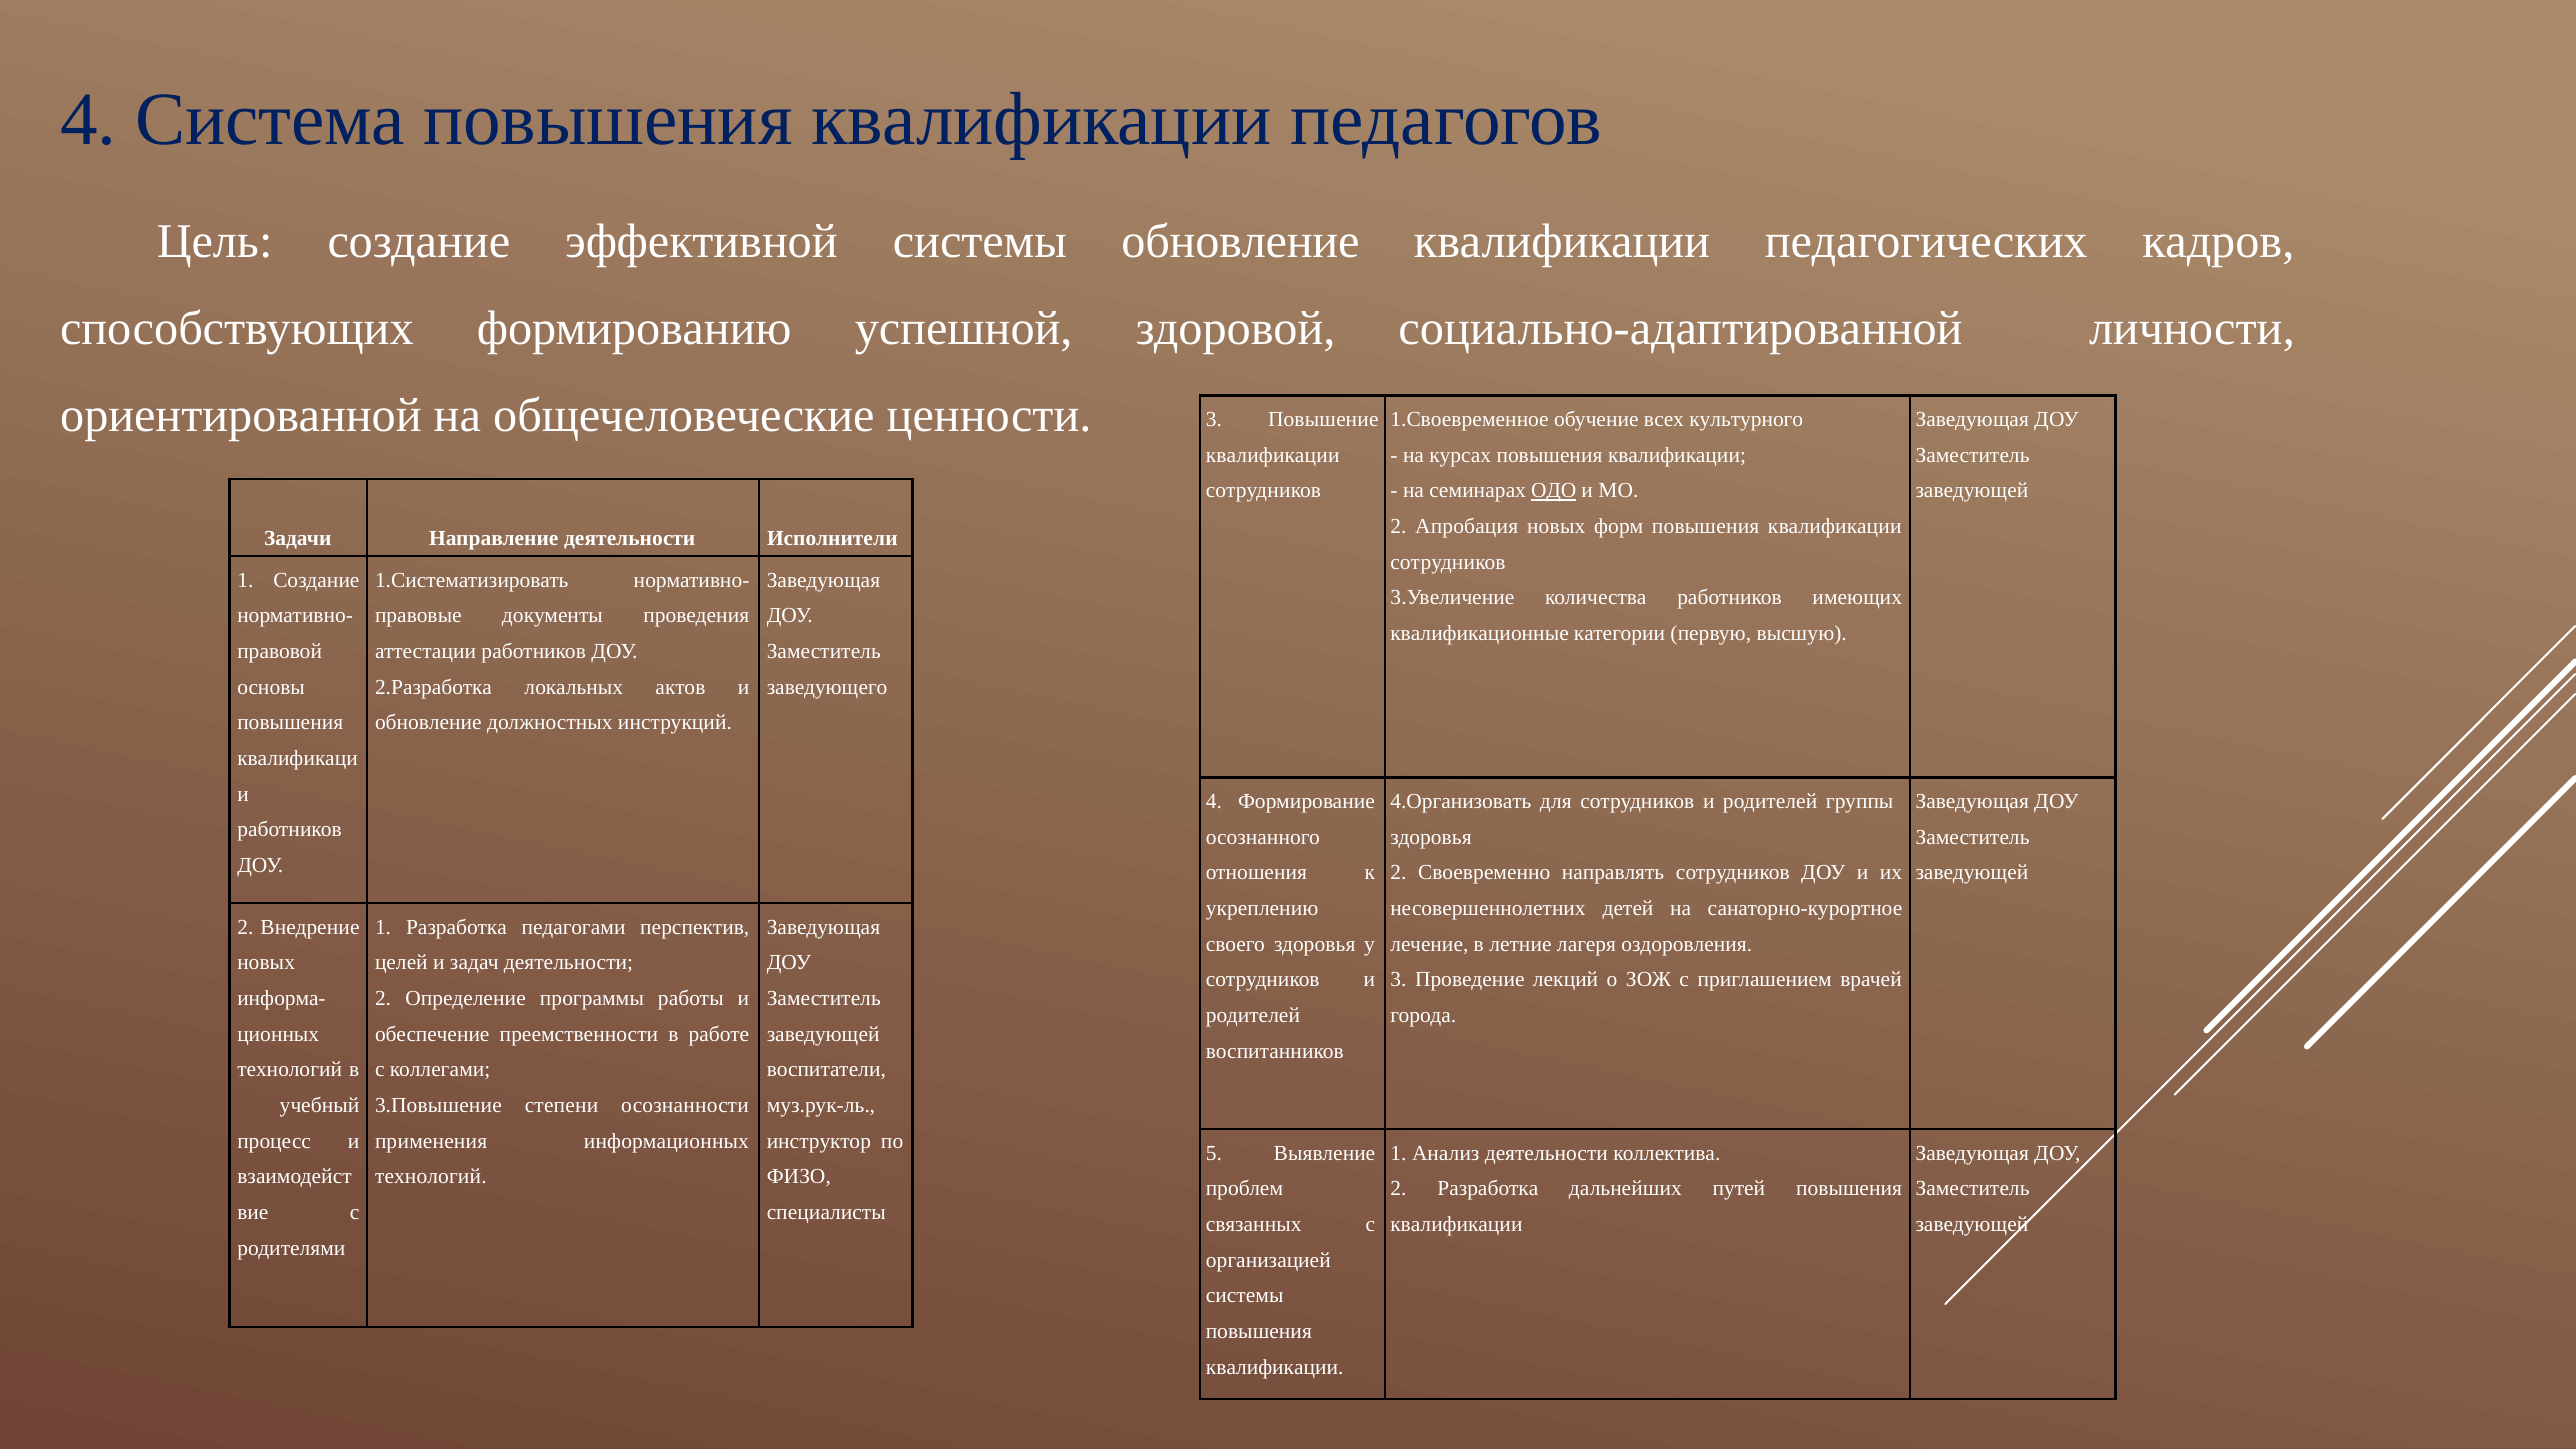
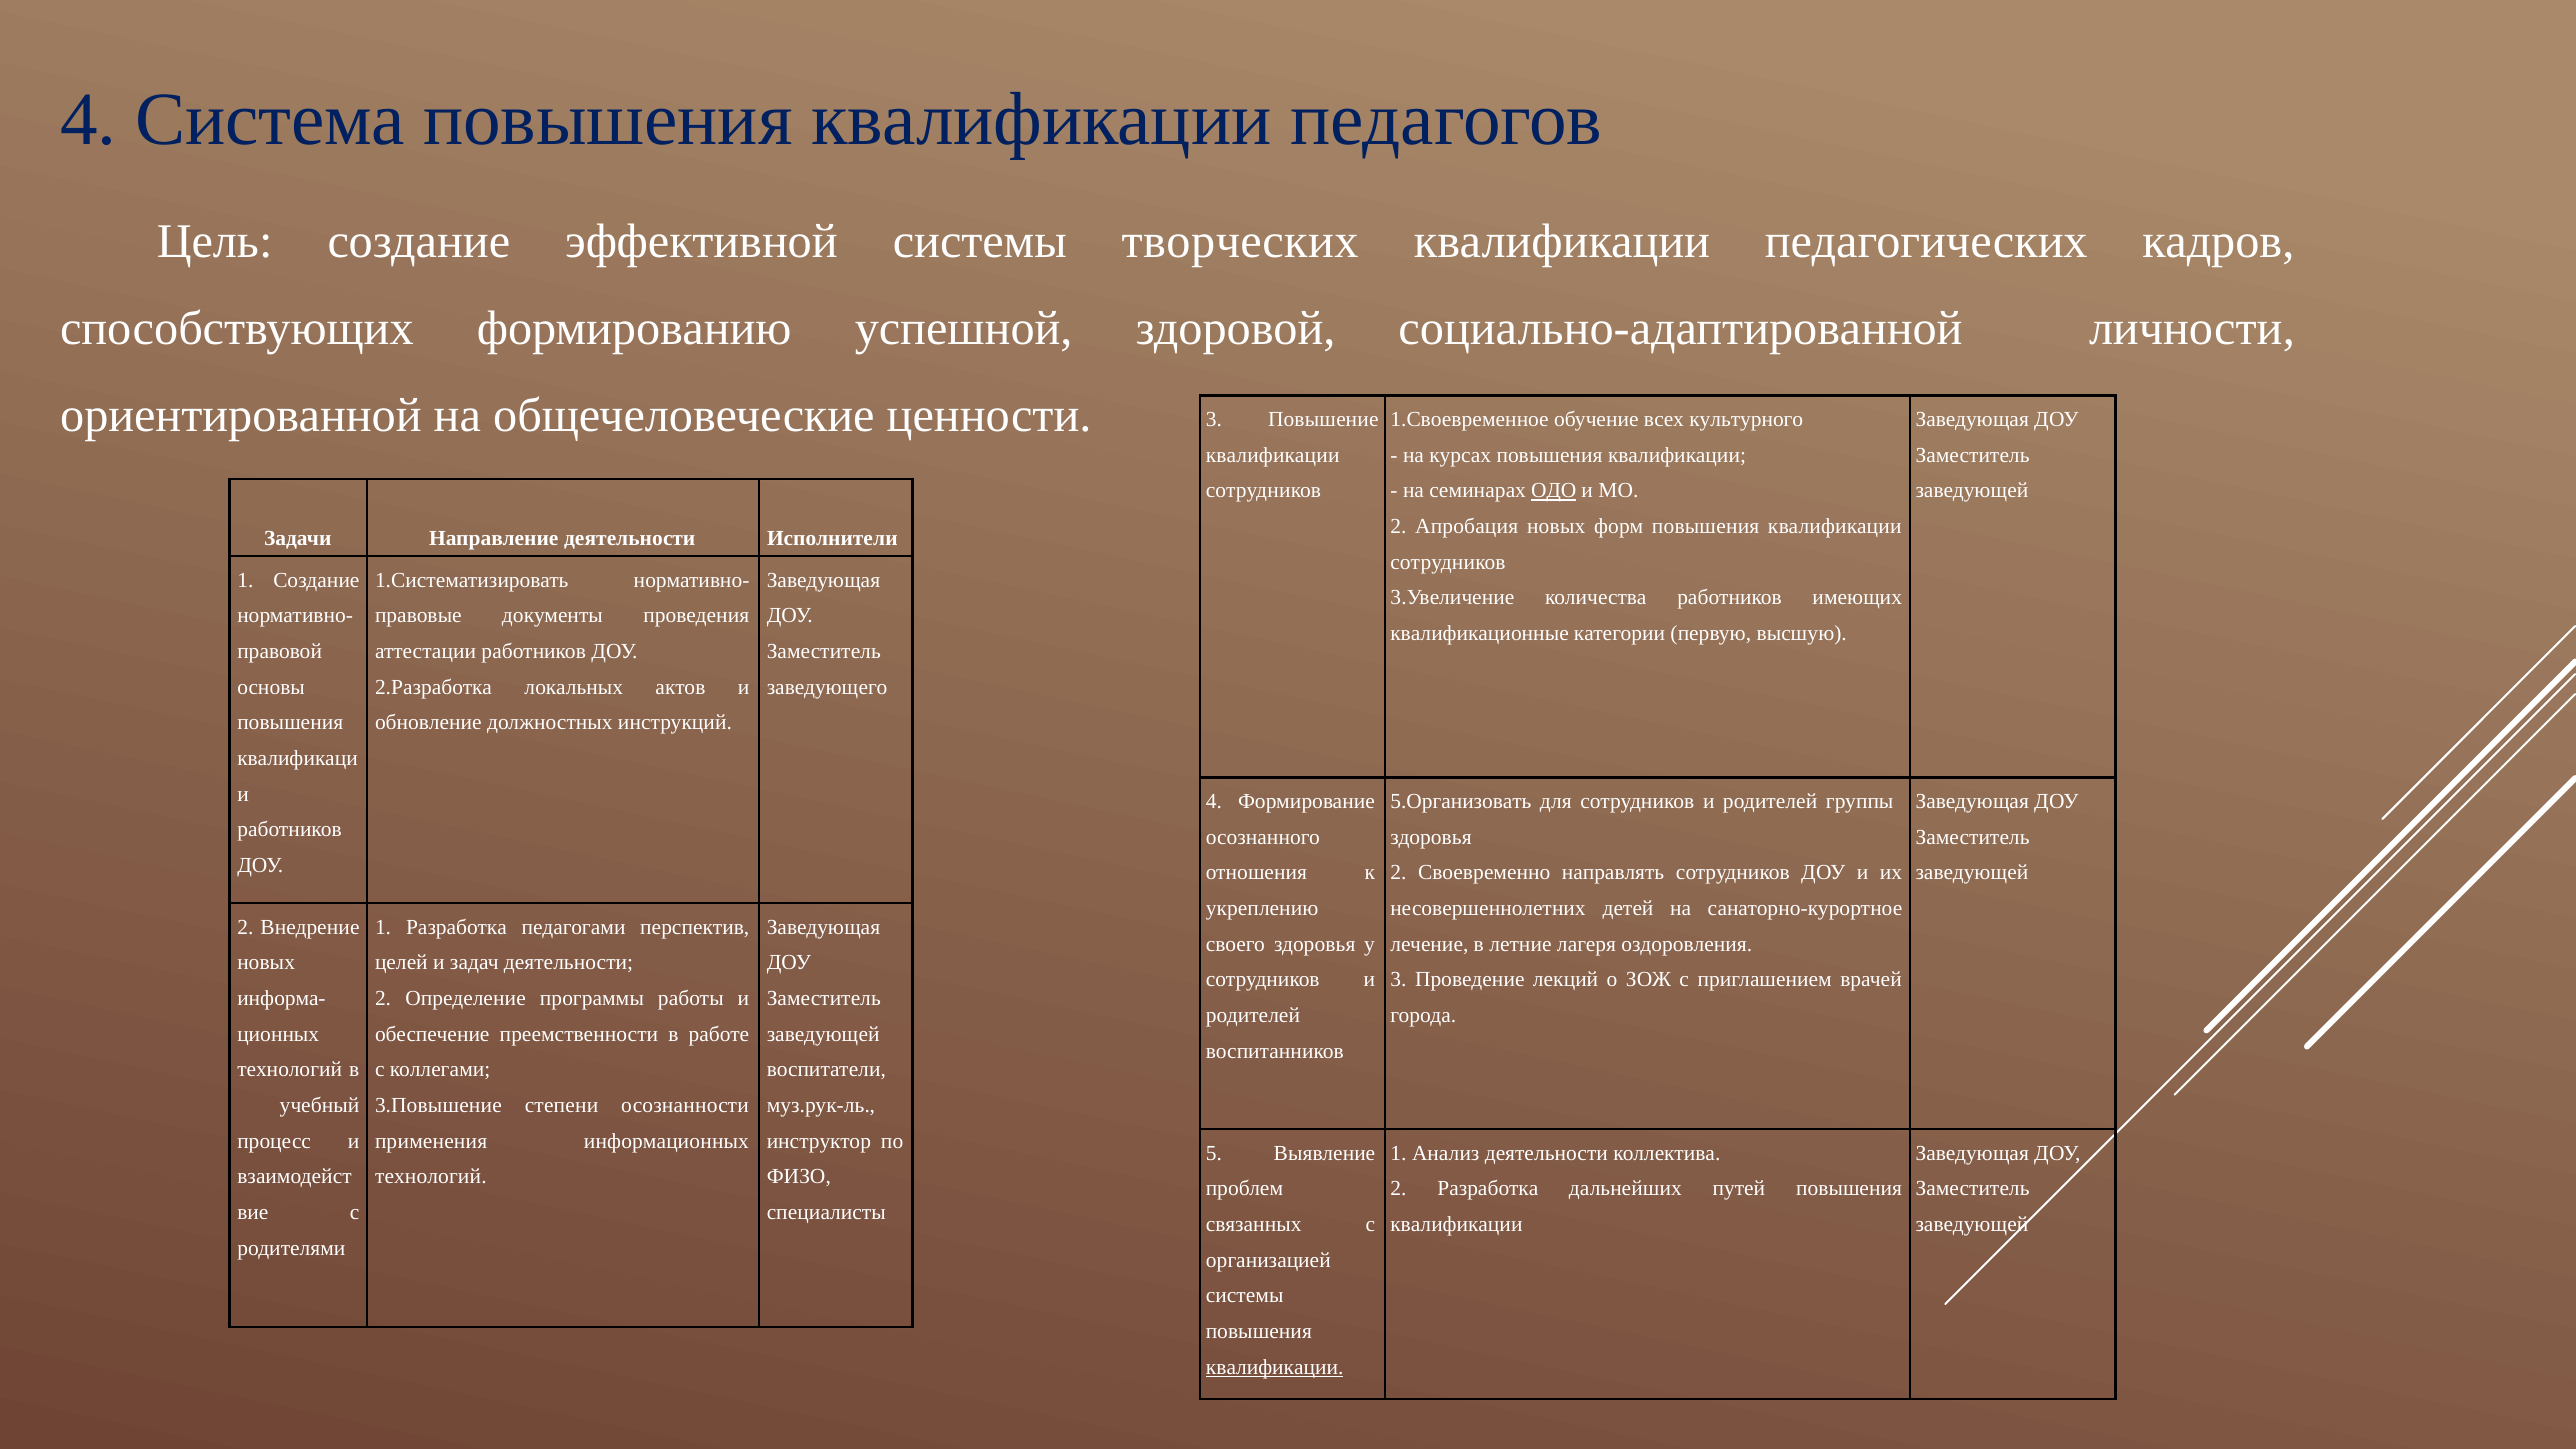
системы обновление: обновление -> творческих
4.Организовать: 4.Организовать -> 5.Организовать
квалификации at (1275, 1367) underline: none -> present
